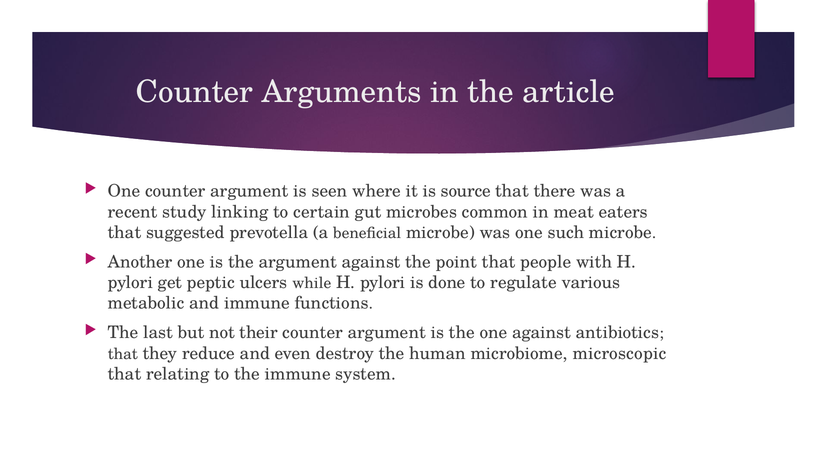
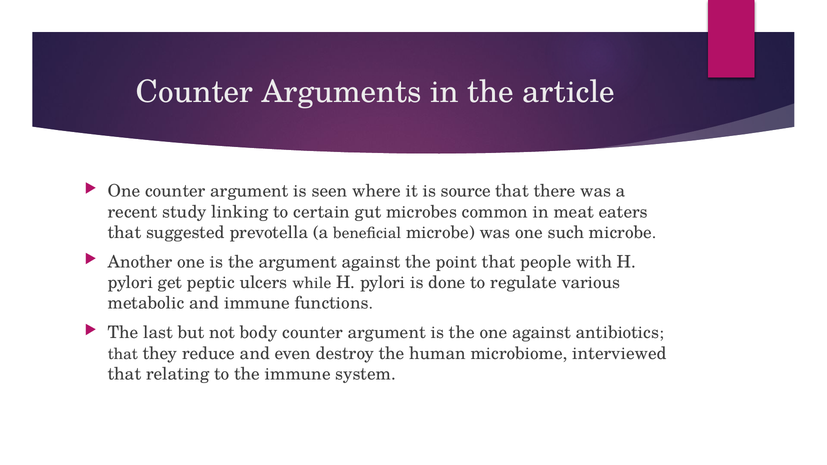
their: their -> body
microscopic: microscopic -> interviewed
